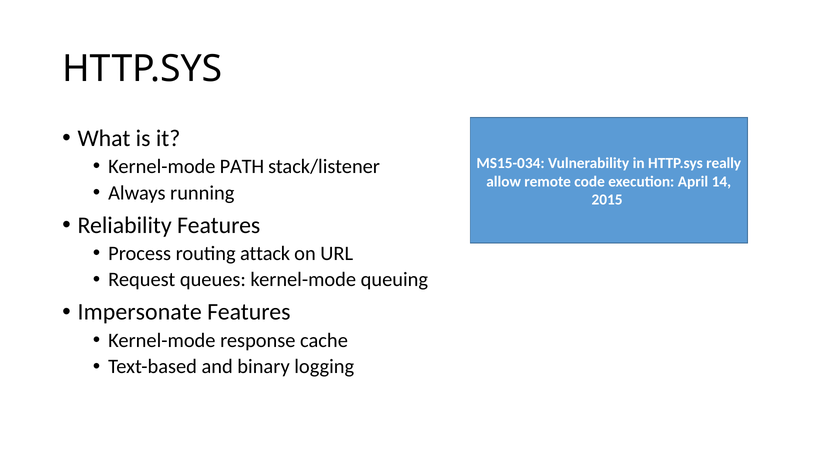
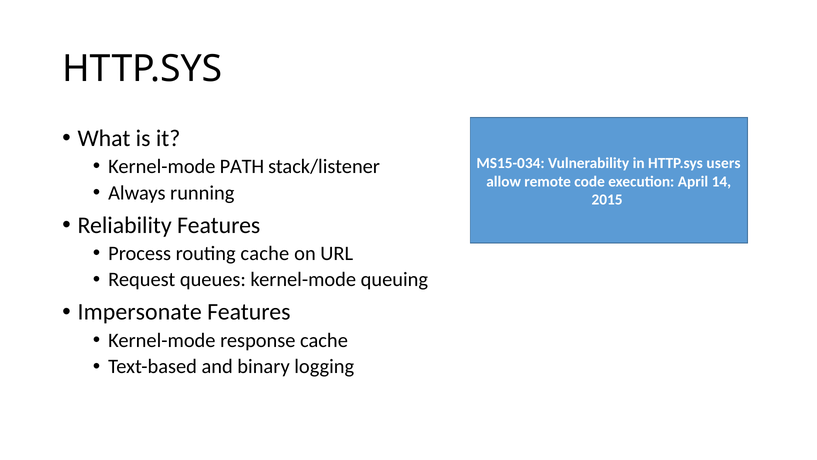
really: really -> users
routing attack: attack -> cache
